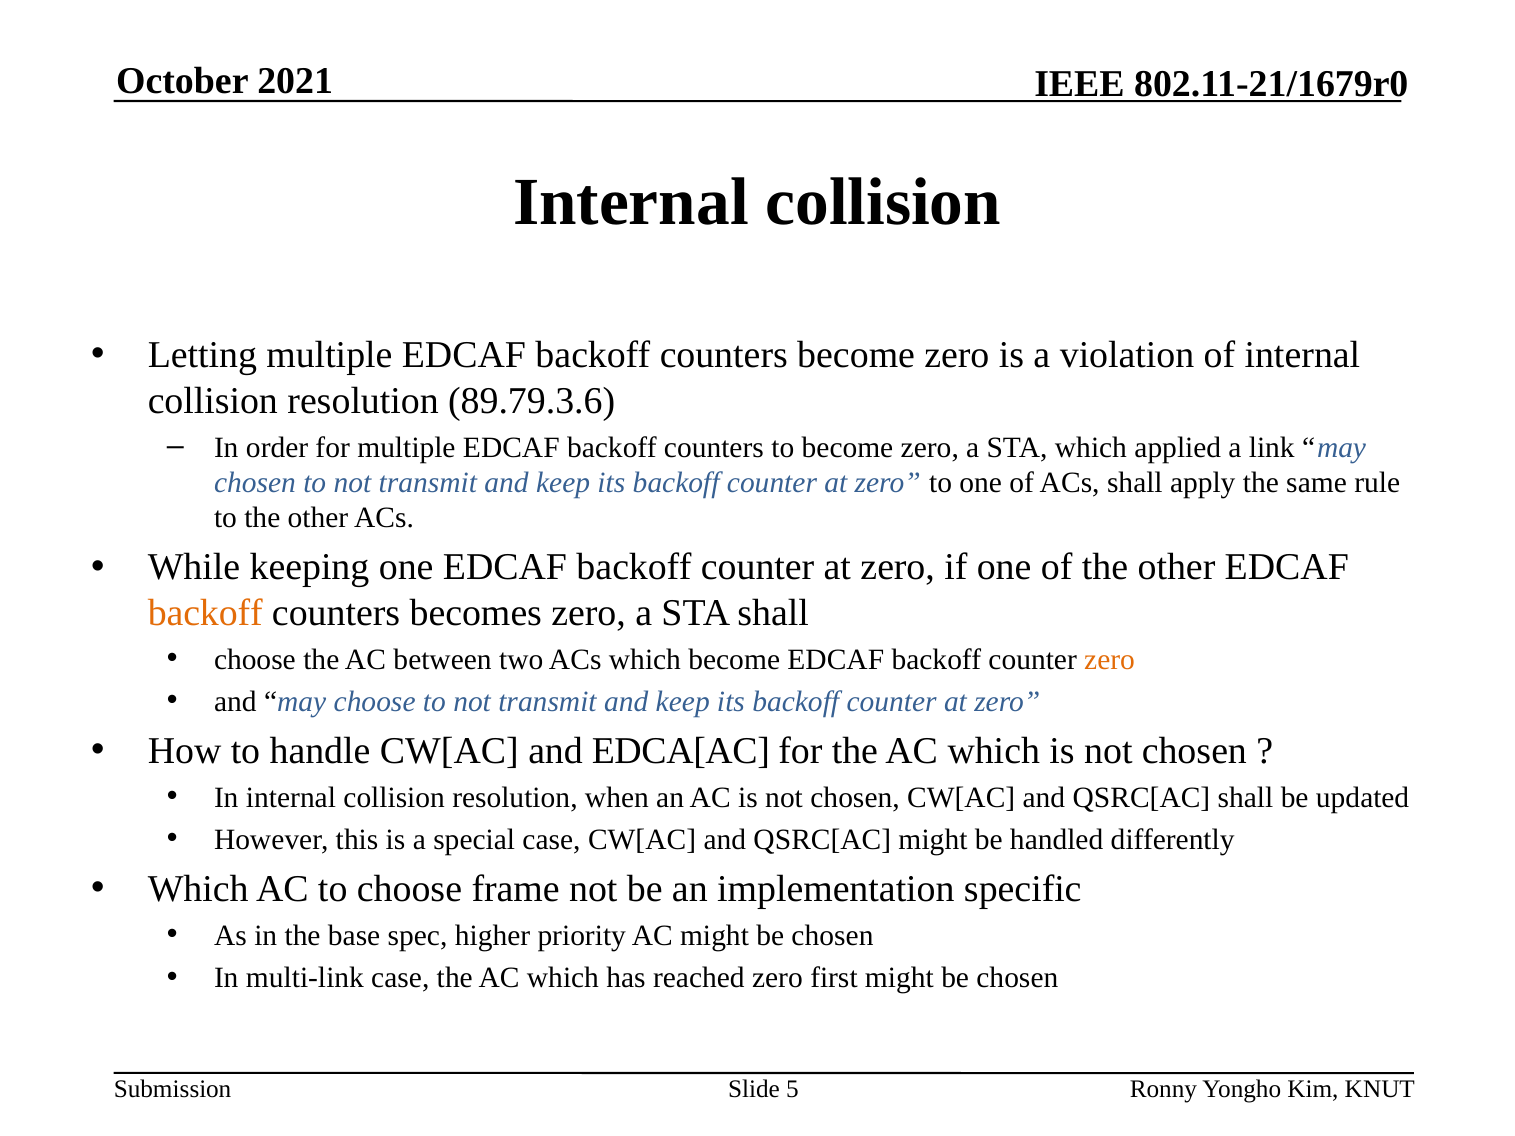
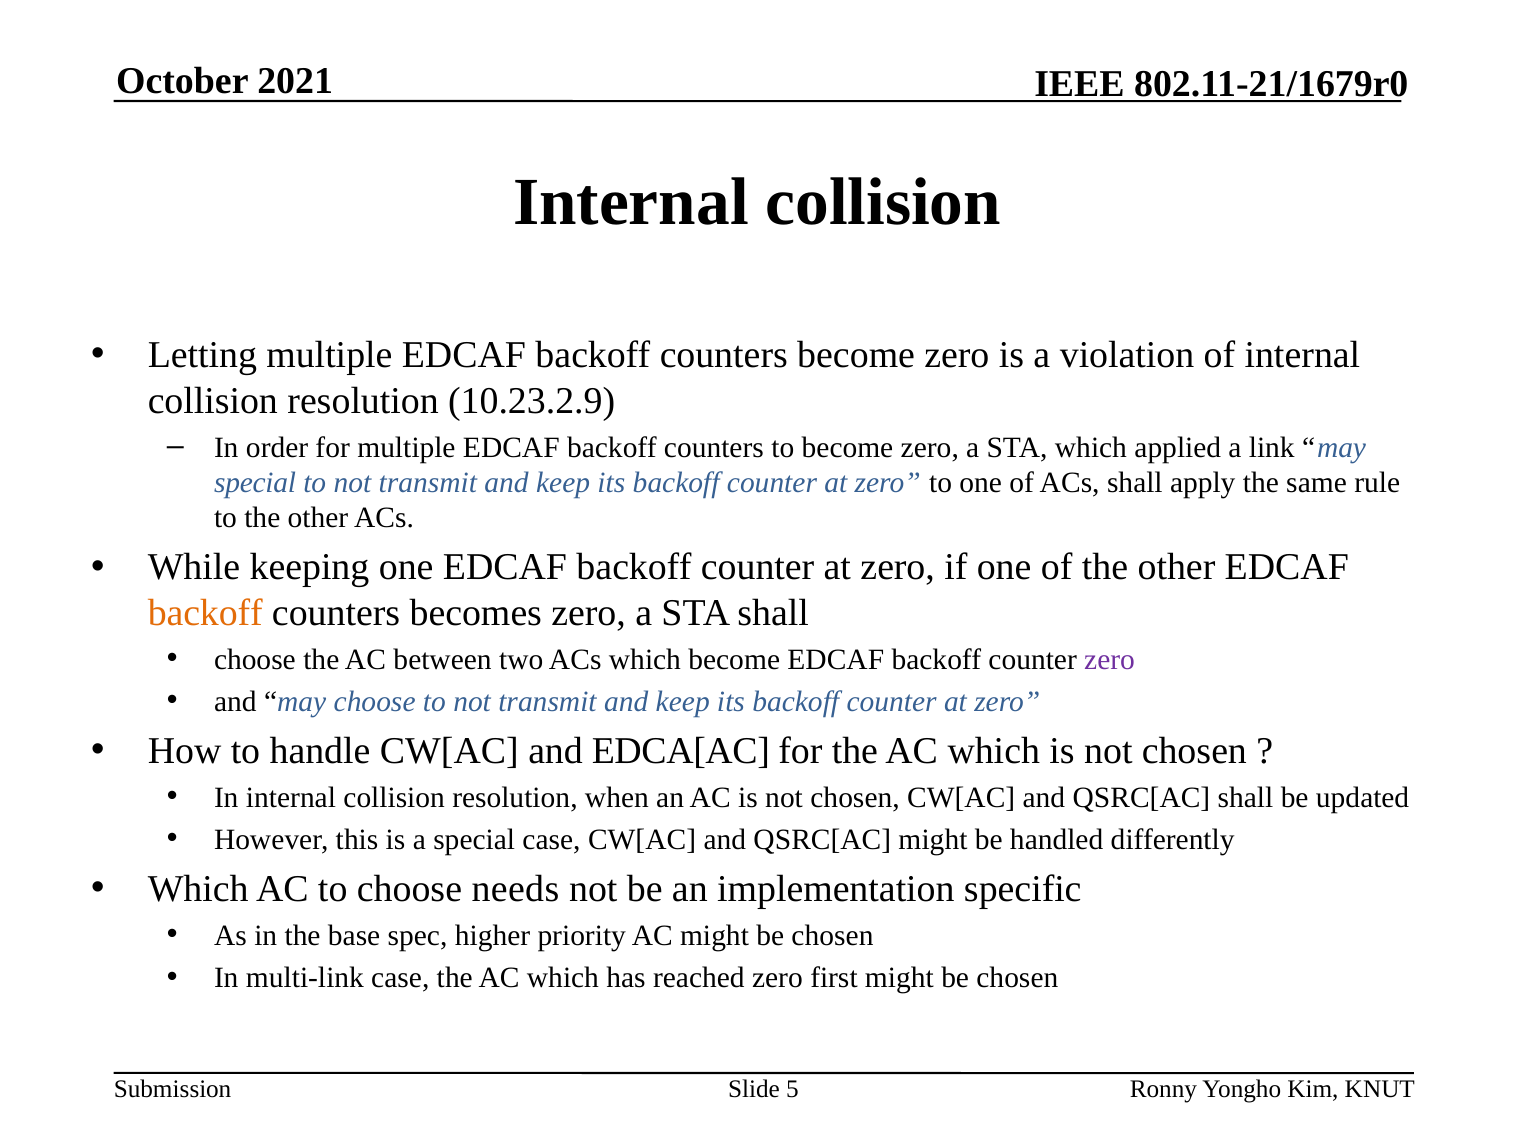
89.79.3.6: 89.79.3.6 -> 10.23.2.9
chosen at (255, 483): chosen -> special
zero at (1110, 660) colour: orange -> purple
frame: frame -> needs
